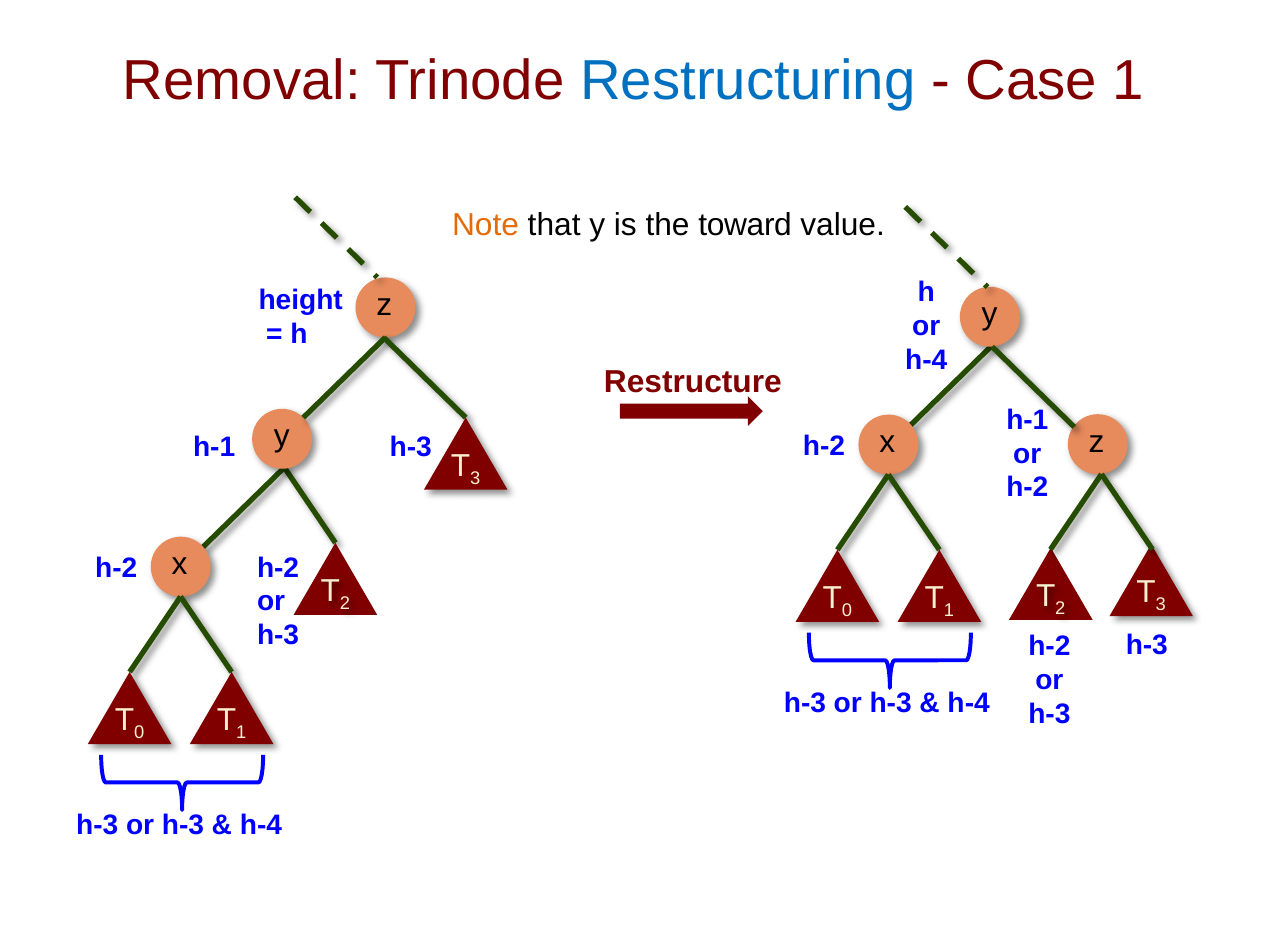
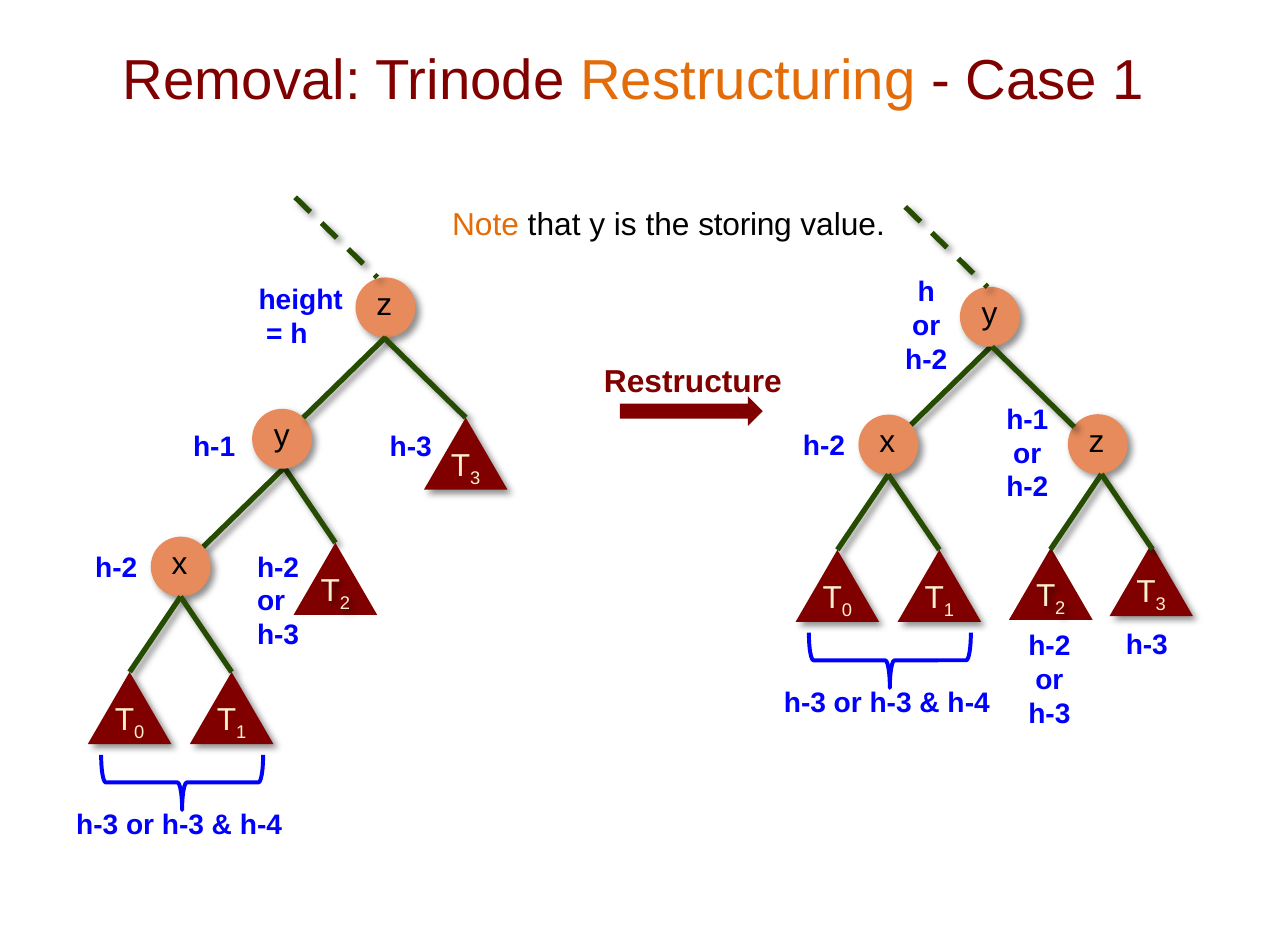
Restructuring colour: blue -> orange
toward: toward -> storing
h-4 at (926, 360): h-4 -> h-2
